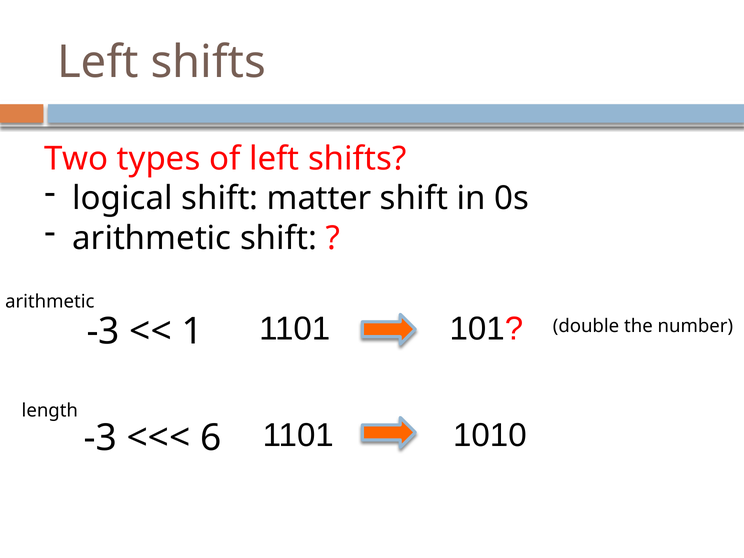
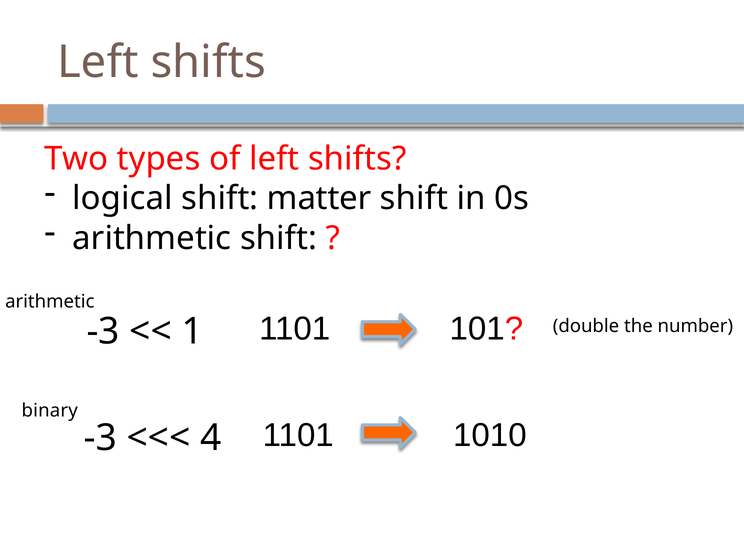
length: length -> binary
6: 6 -> 4
